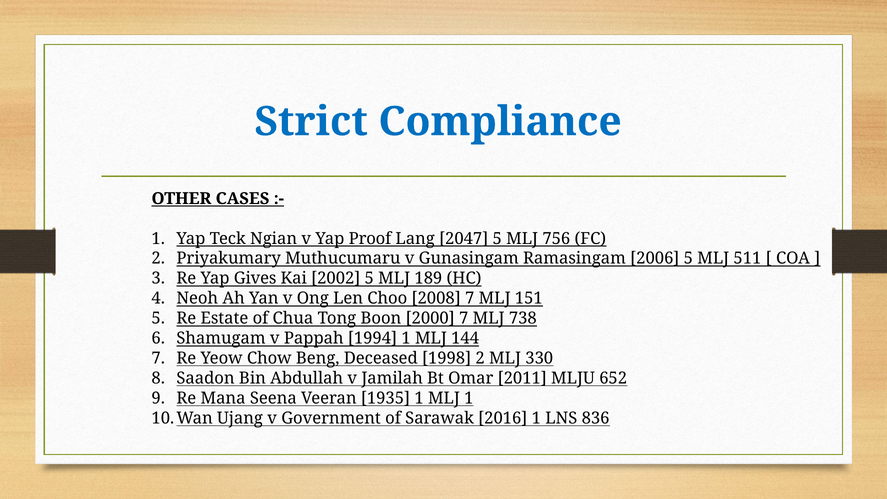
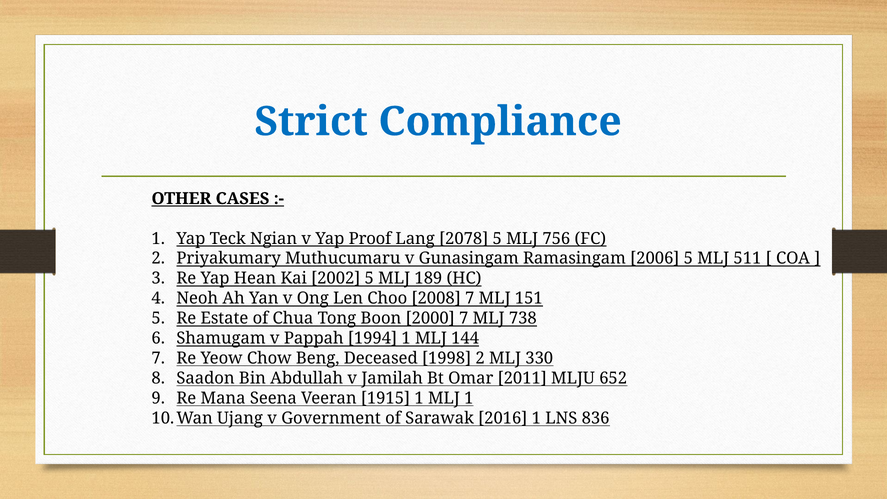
2047: 2047 -> 2078
Gives: Gives -> Hean
1935: 1935 -> 1915
